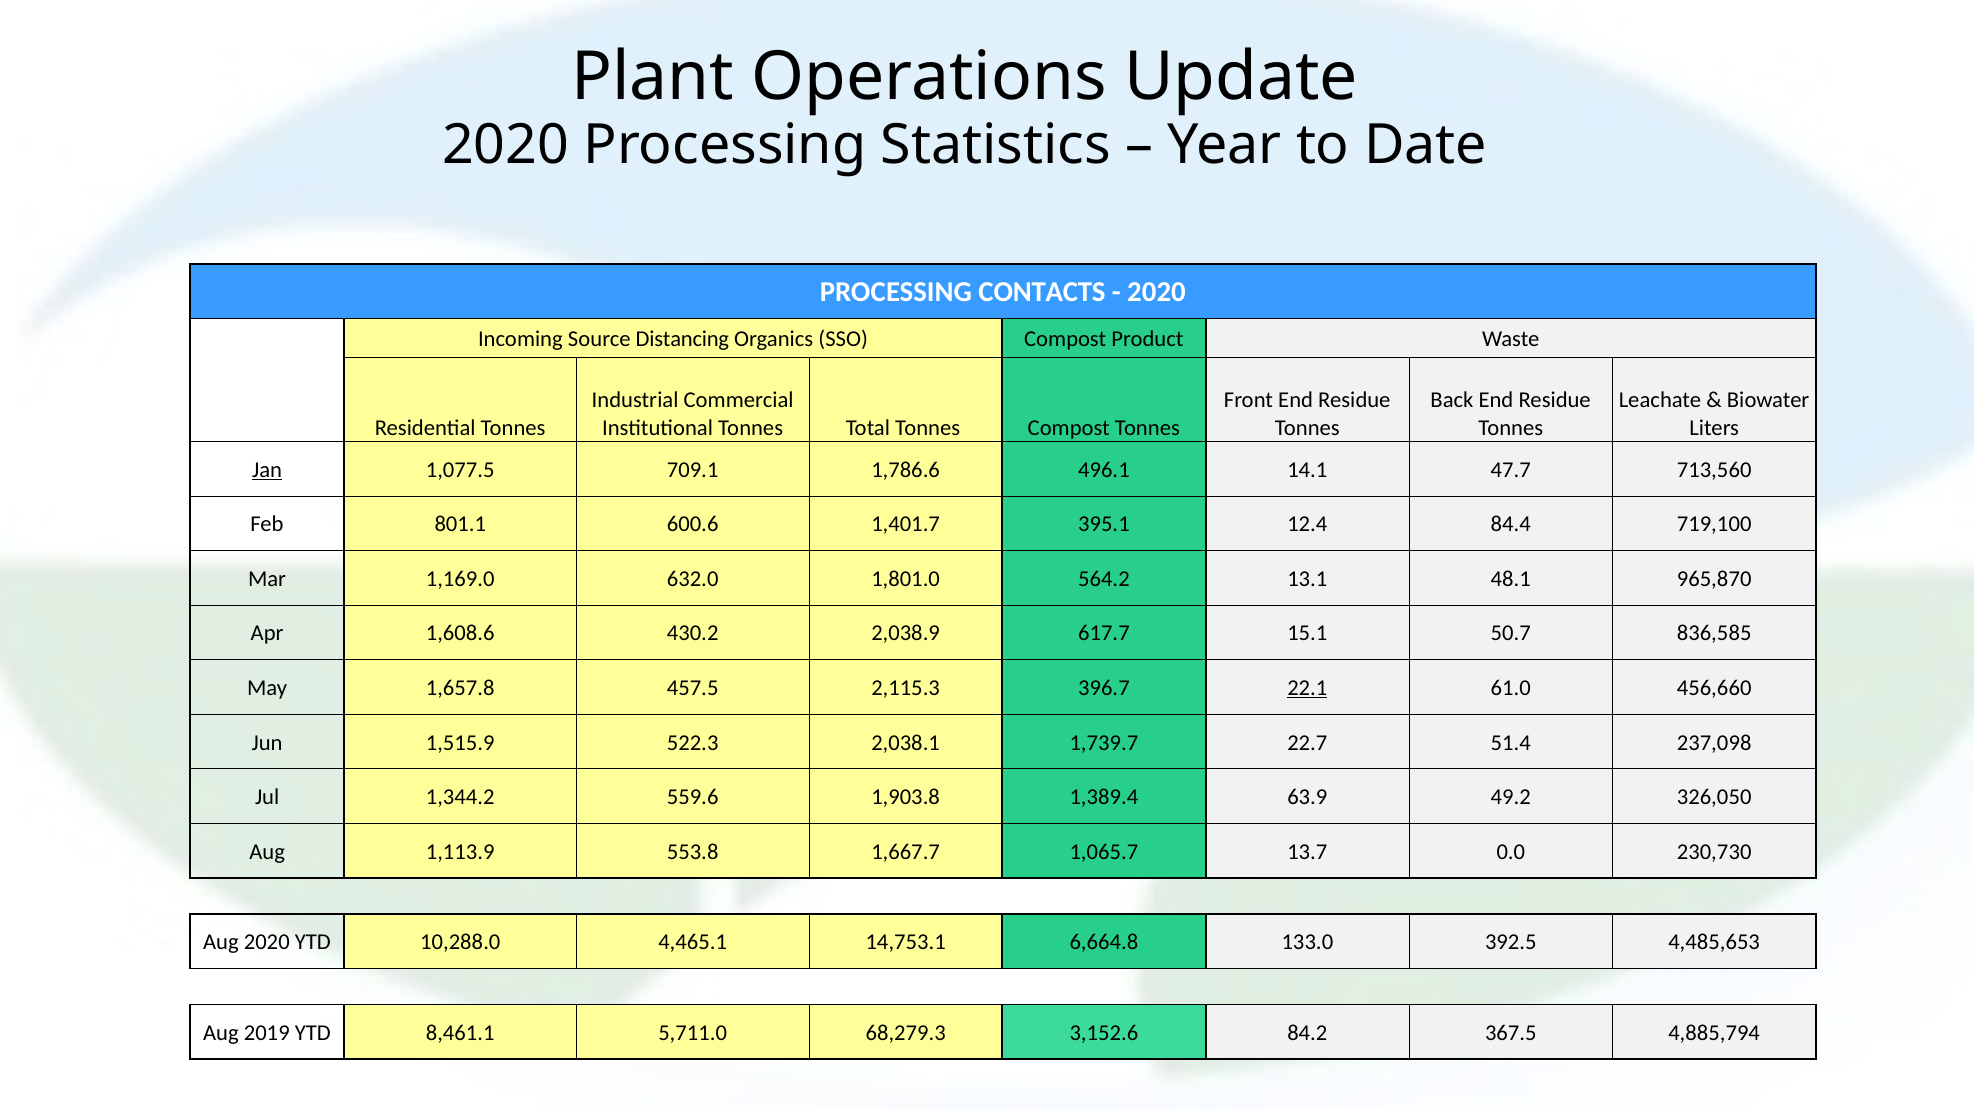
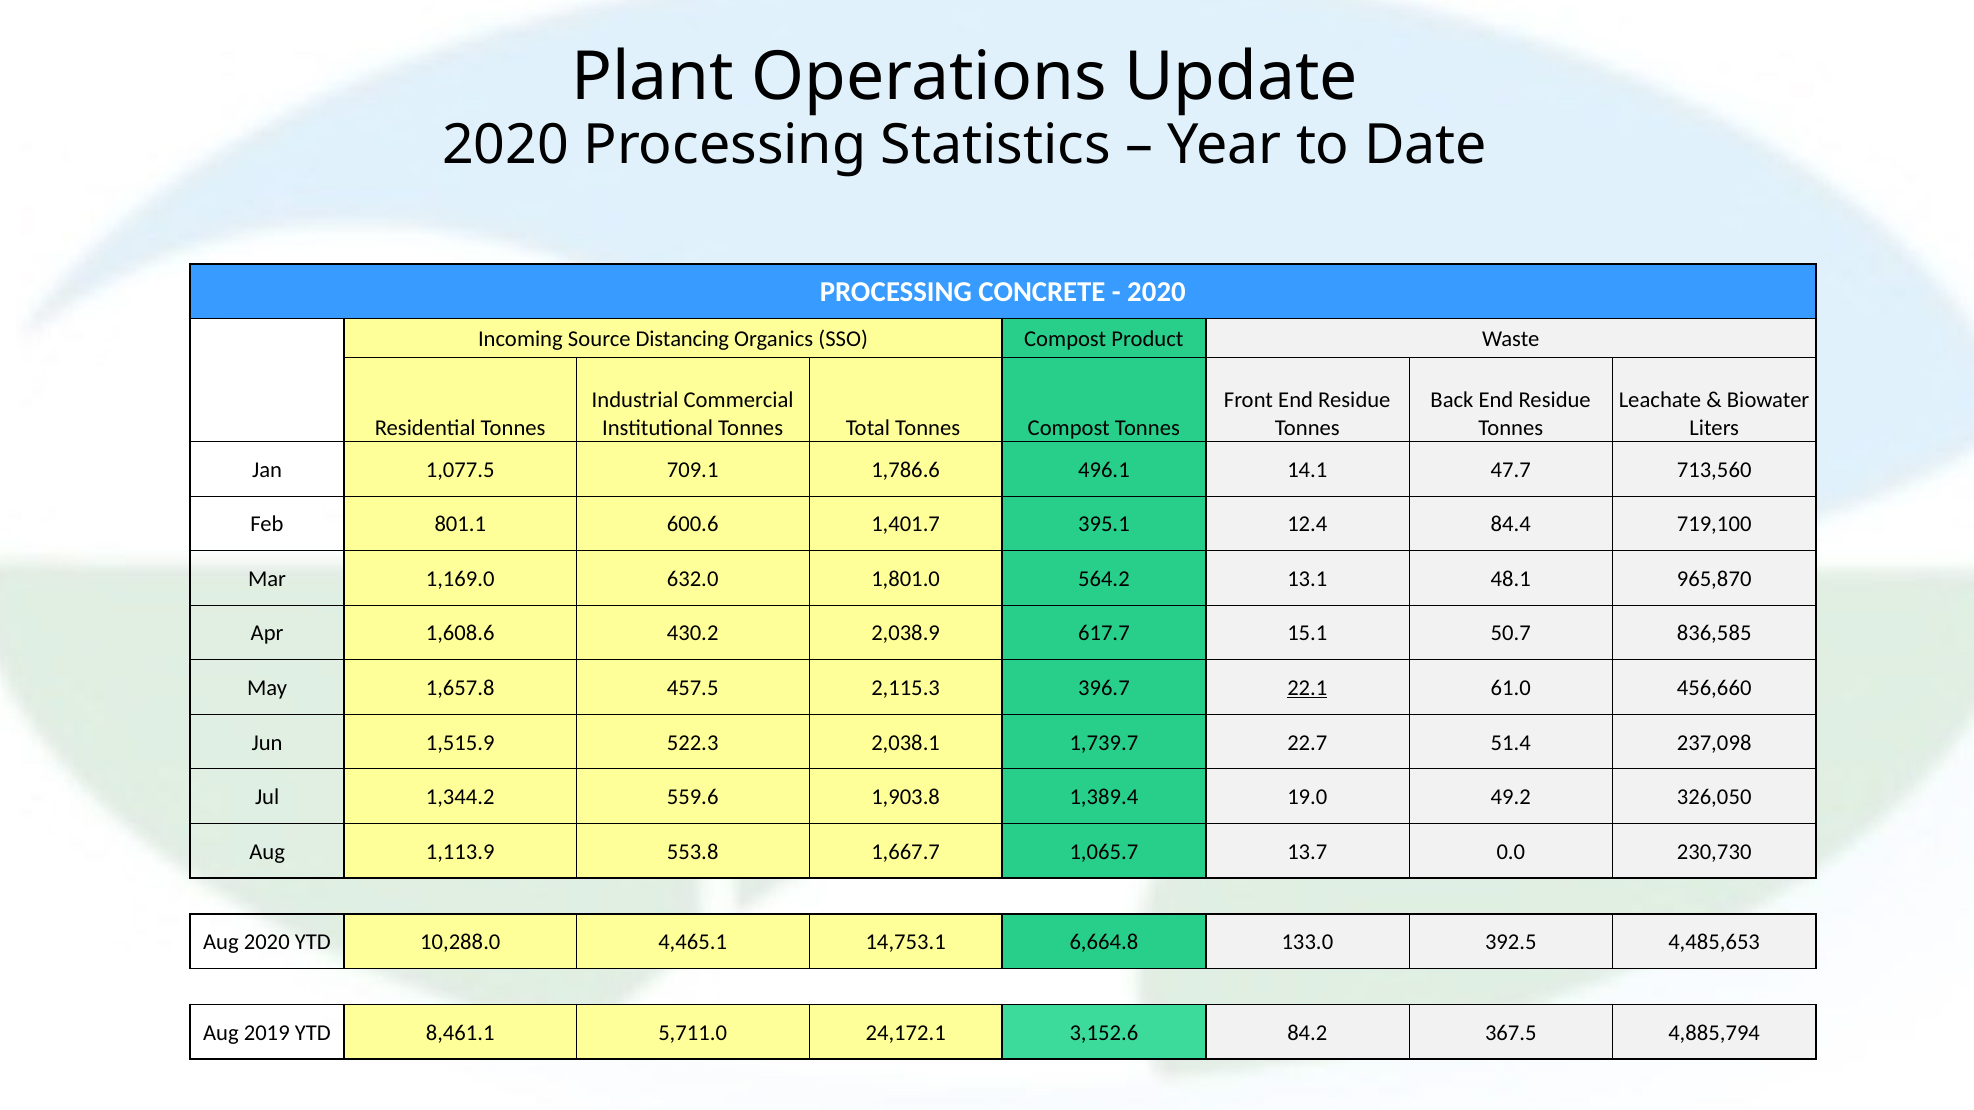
CONTACTS: CONTACTS -> CONCRETE
Jan underline: present -> none
63.9: 63.9 -> 19.0
68,279.3: 68,279.3 -> 24,172.1
